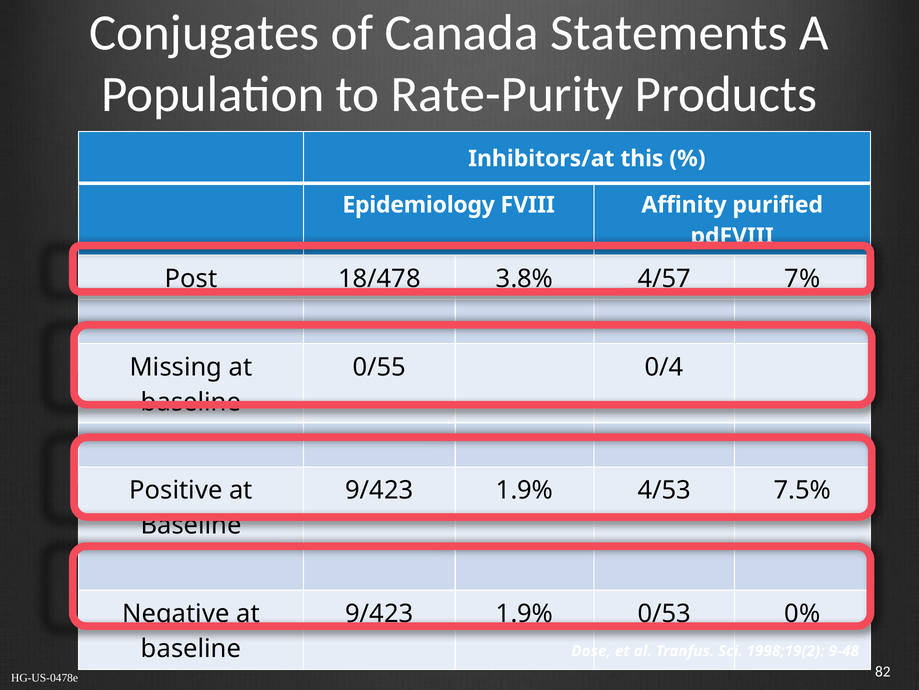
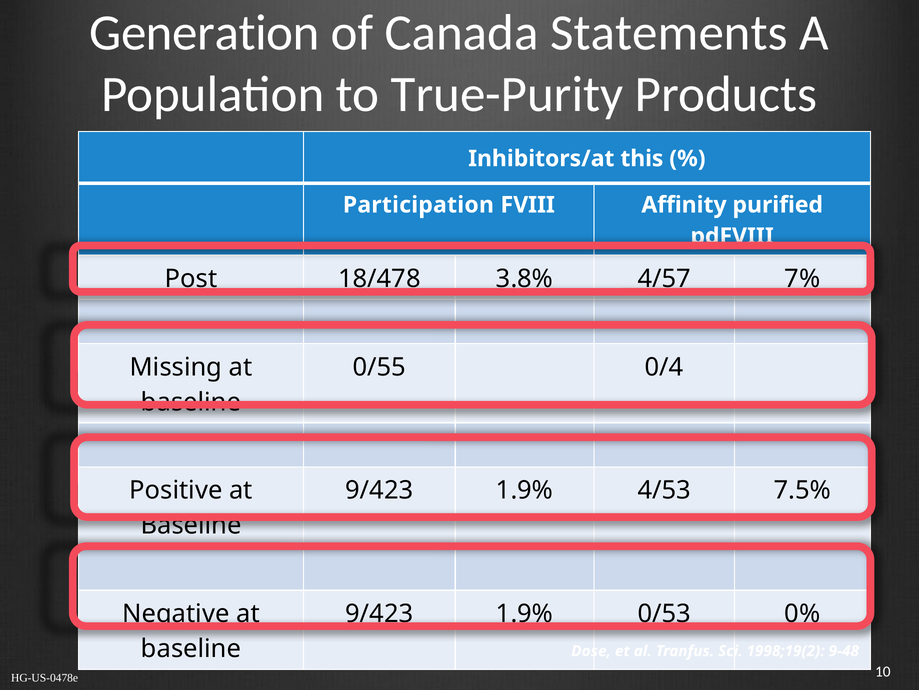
Conjugates: Conjugates -> Generation
Rate-Purity: Rate-Purity -> True-Purity
Epidemiology: Epidemiology -> Participation
82: 82 -> 10
